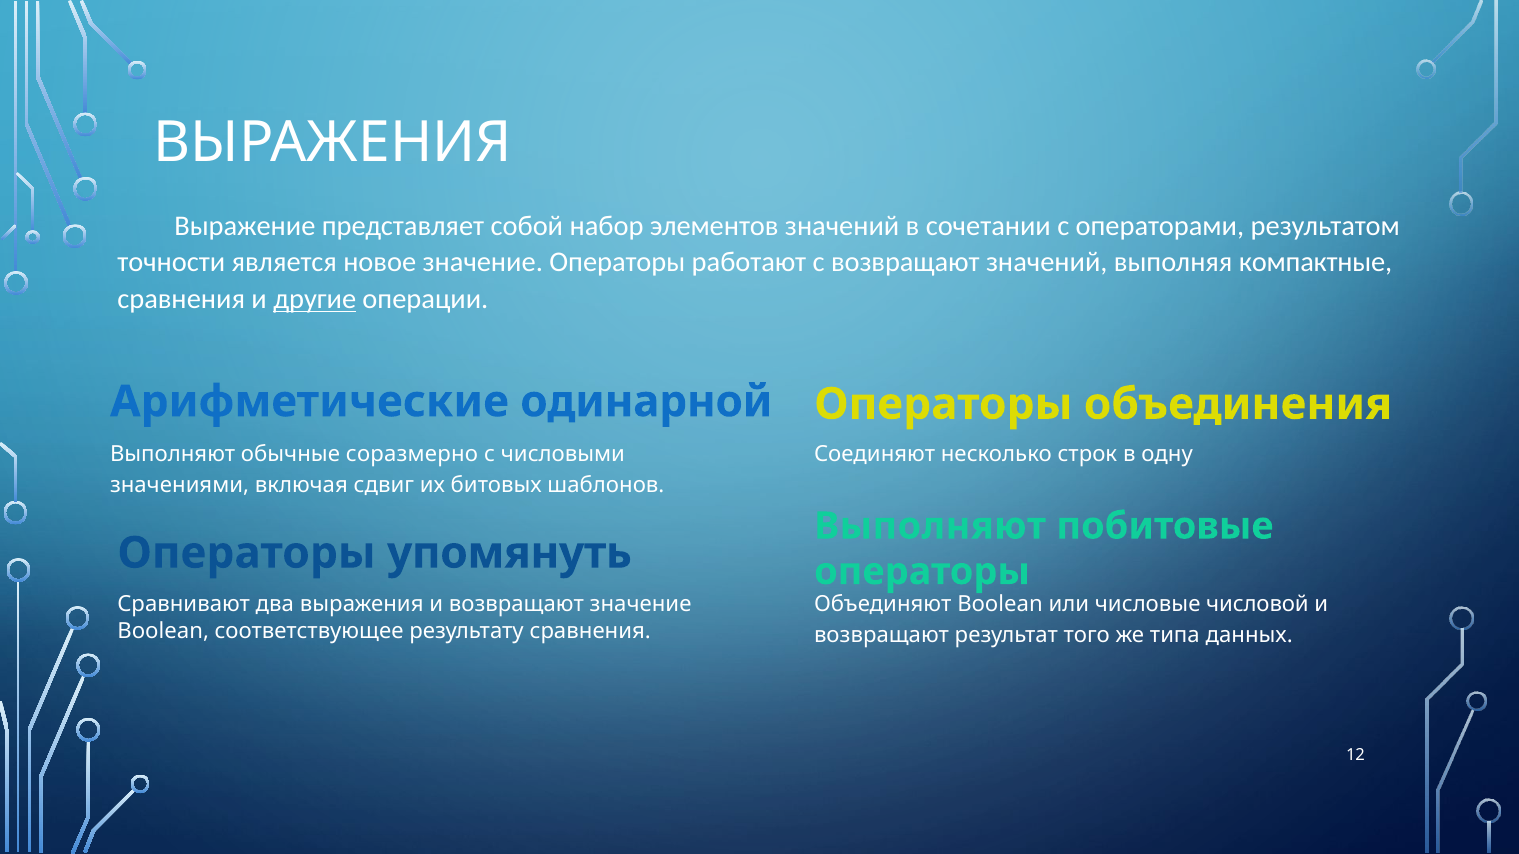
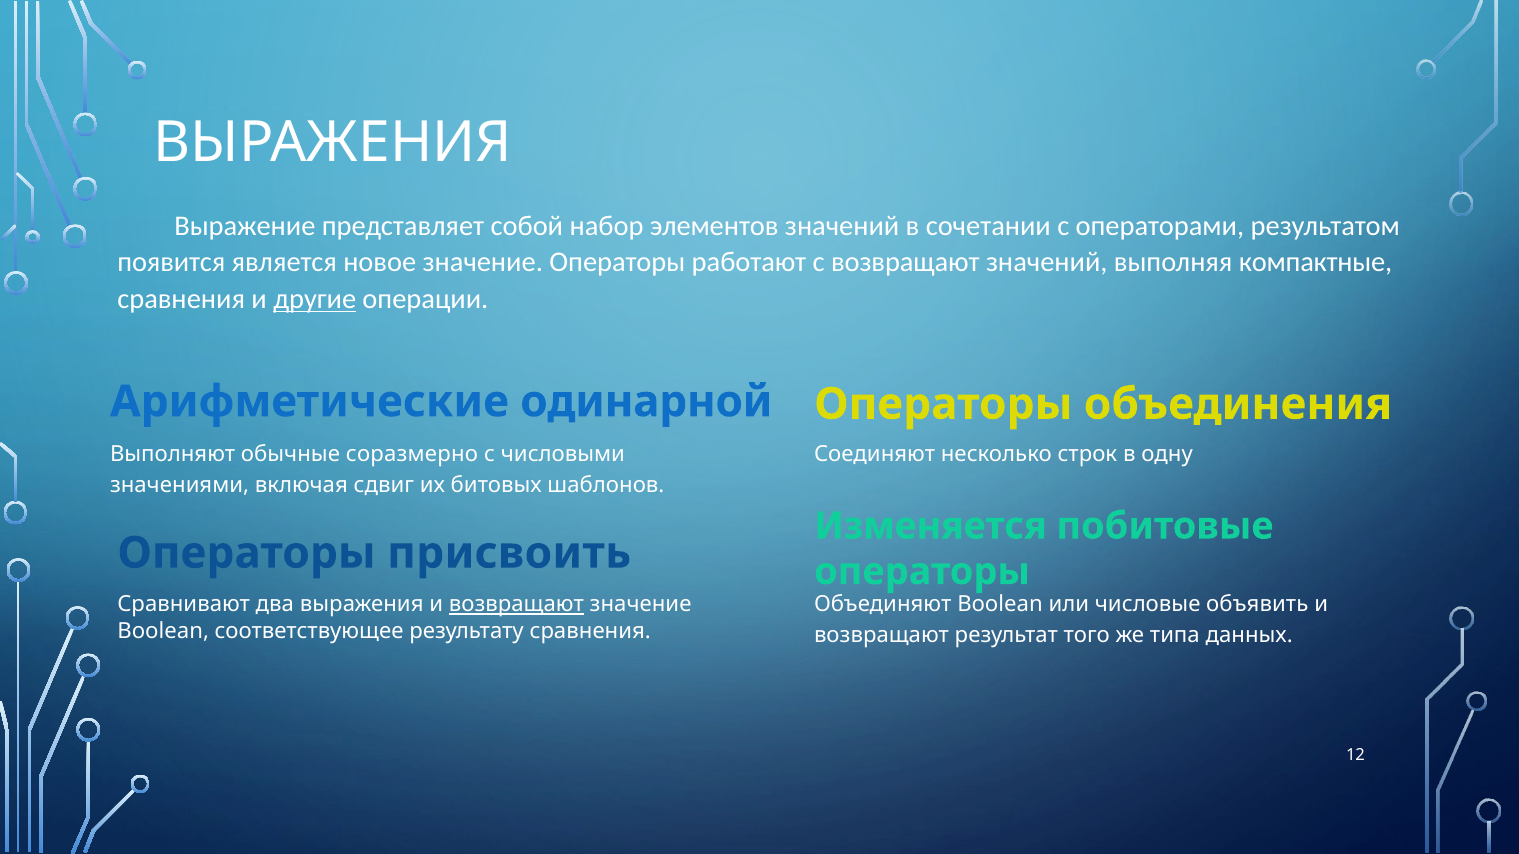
точности: точности -> появится
Выполняют at (930, 526): Выполняют -> Изменяется
упомянуть: упомянуть -> присвоить
возвращают at (516, 605) underline: none -> present
числовой: числовой -> объявить
